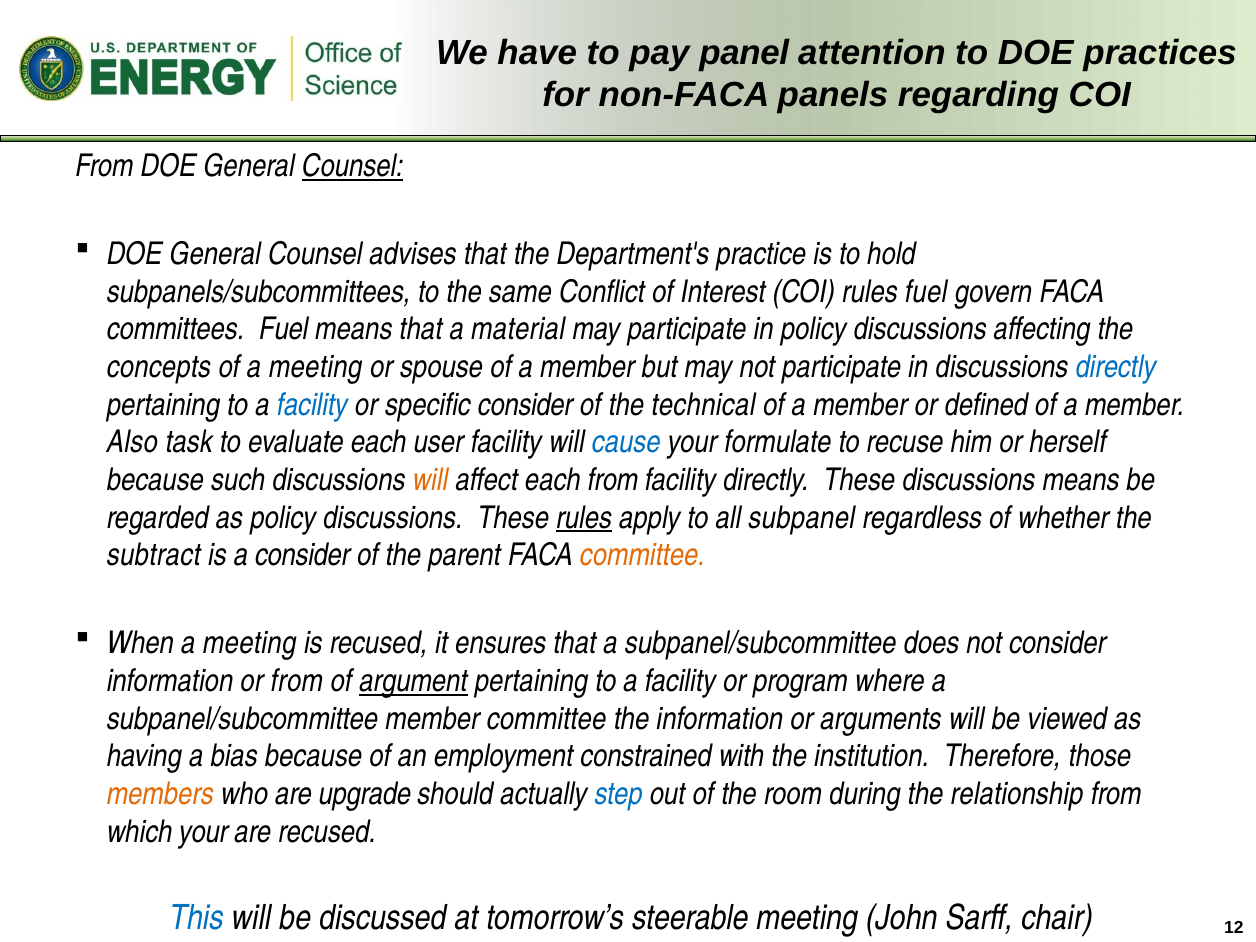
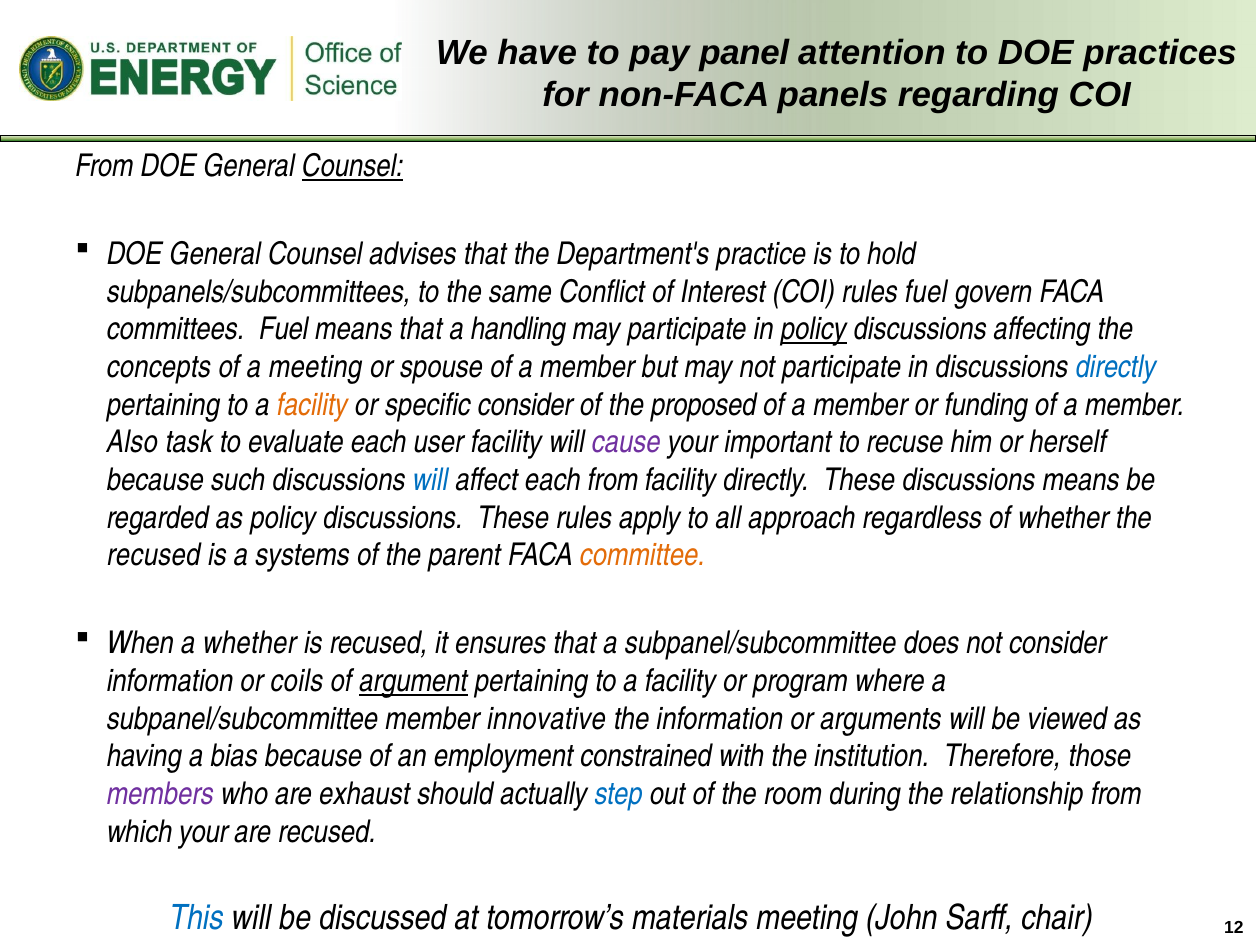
material: material -> handling
policy at (814, 329) underline: none -> present
facility at (312, 405) colour: blue -> orange
technical: technical -> proposed
defined: defined -> funding
cause colour: blue -> purple
formulate: formulate -> important
will at (430, 480) colour: orange -> blue
rules at (584, 518) underline: present -> none
subpanel: subpanel -> approach
subtract at (154, 555): subtract -> recused
a consider: consider -> systems
When a meeting: meeting -> whether
or from: from -> coils
member committee: committee -> innovative
members colour: orange -> purple
upgrade: upgrade -> exhaust
steerable: steerable -> materials
